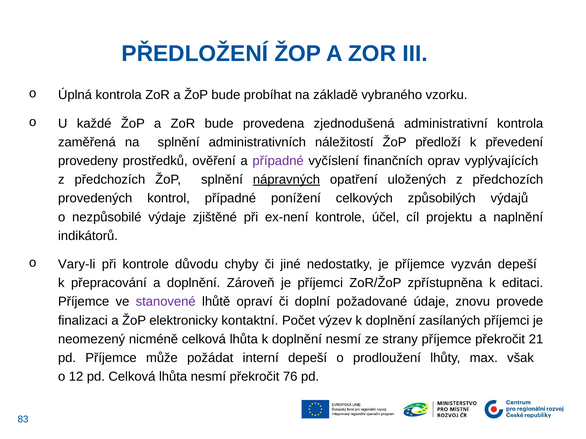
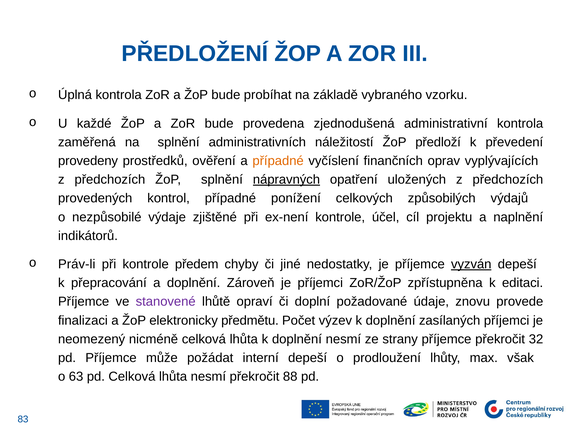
případné at (278, 161) colour: purple -> orange
Vary-li: Vary-li -> Práv-li
důvodu: důvodu -> předem
vyzván underline: none -> present
kontaktní: kontaktní -> předmětu
21: 21 -> 32
12: 12 -> 63
76: 76 -> 88
